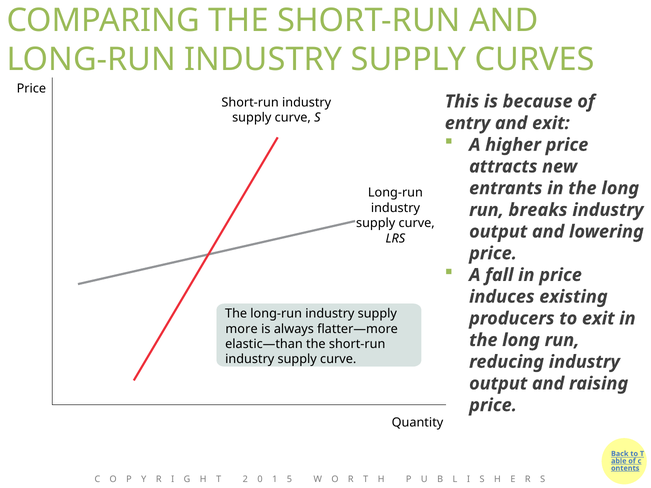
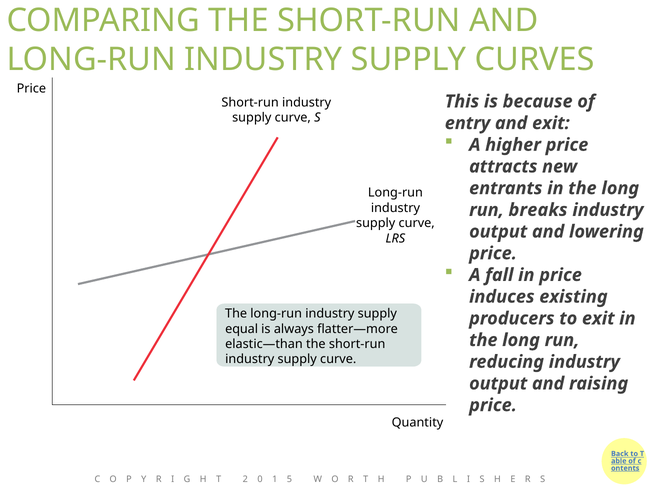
more: more -> equal
